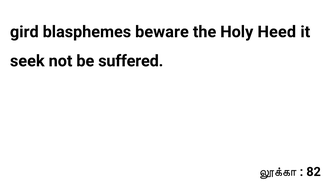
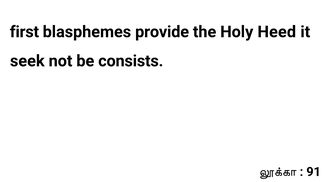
gird: gird -> first
beware: beware -> provide
suffered: suffered -> consists
82: 82 -> 91
